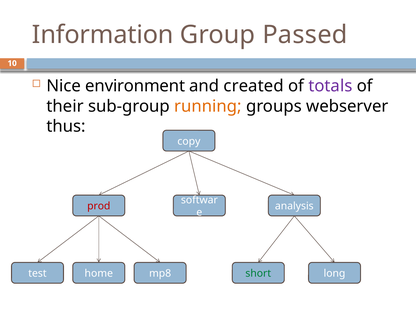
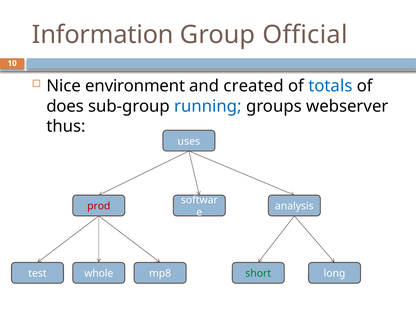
Passed: Passed -> Official
totals colour: purple -> blue
their: their -> does
running colour: orange -> blue
copy: copy -> uses
home: home -> whole
